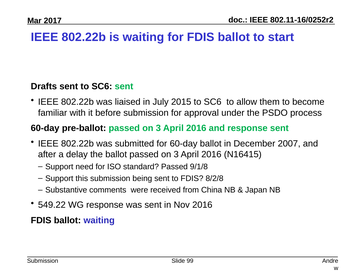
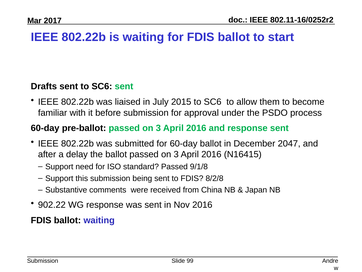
2007: 2007 -> 2047
549.22: 549.22 -> 902.22
